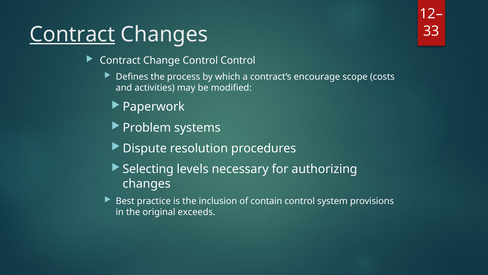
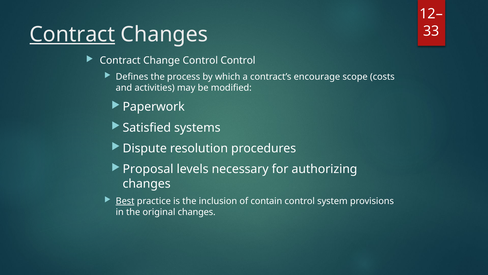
Problem: Problem -> Satisfied
Selecting: Selecting -> Proposal
Best underline: none -> present
original exceeds: exceeds -> changes
